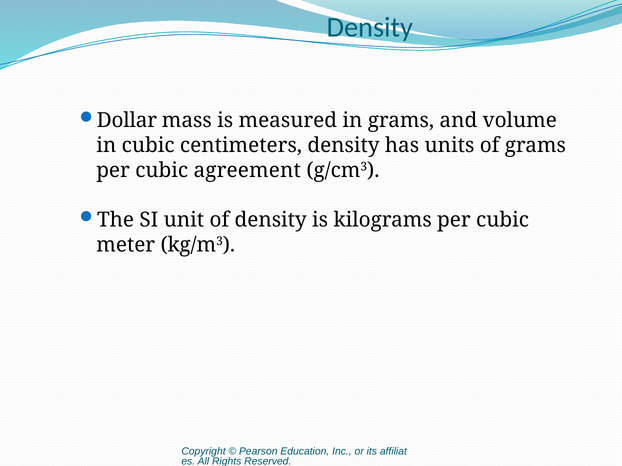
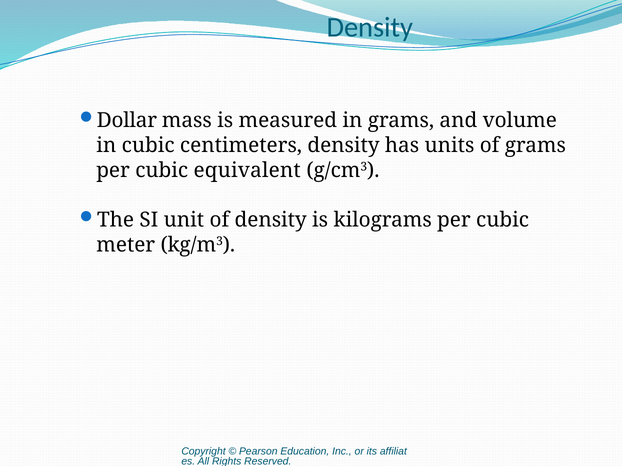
agreement: agreement -> equivalent
